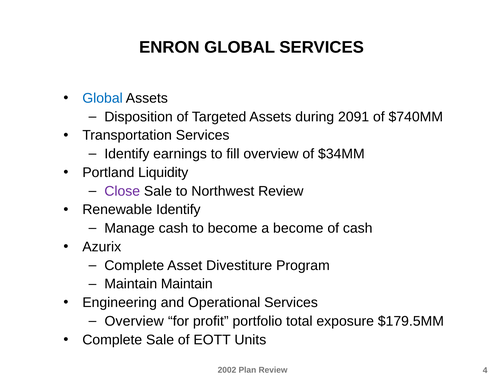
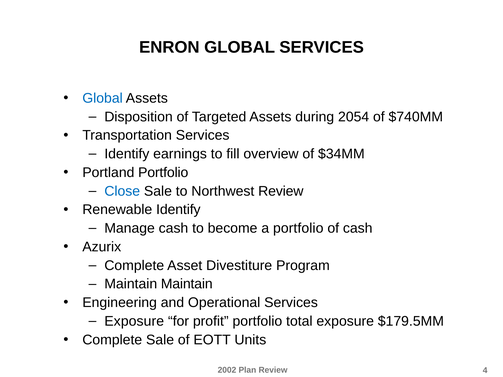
2091: 2091 -> 2054
Portland Liquidity: Liquidity -> Portfolio
Close colour: purple -> blue
a become: become -> portfolio
Overview at (134, 321): Overview -> Exposure
